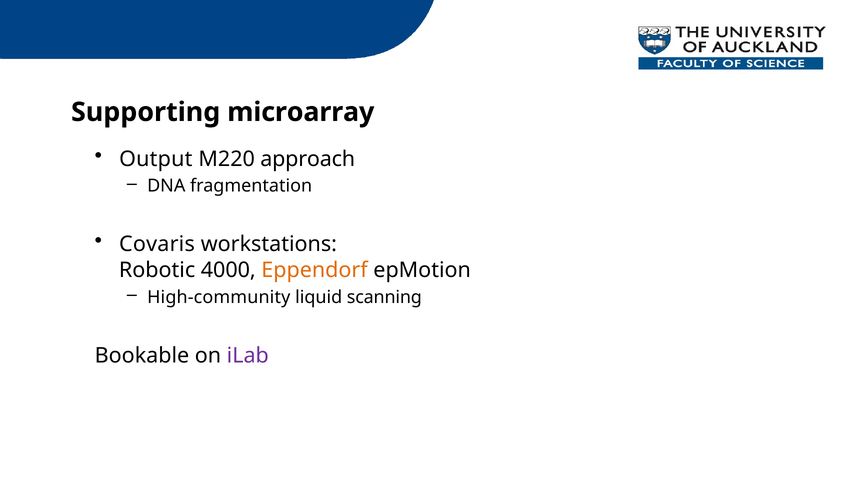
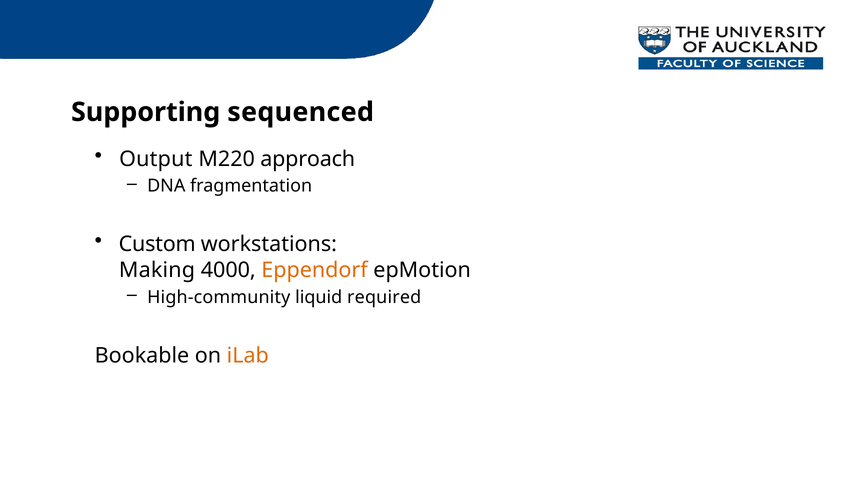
microarray: microarray -> sequenced
Covaris: Covaris -> Custom
Robotic: Robotic -> Making
scanning: scanning -> required
iLab colour: purple -> orange
